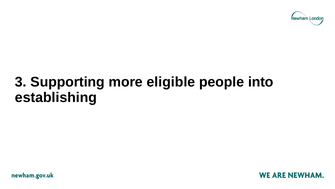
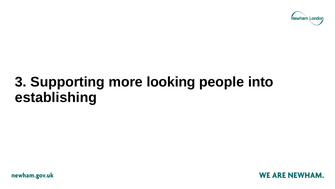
eligible: eligible -> looking
